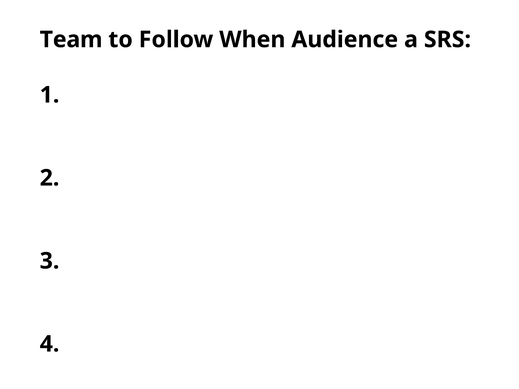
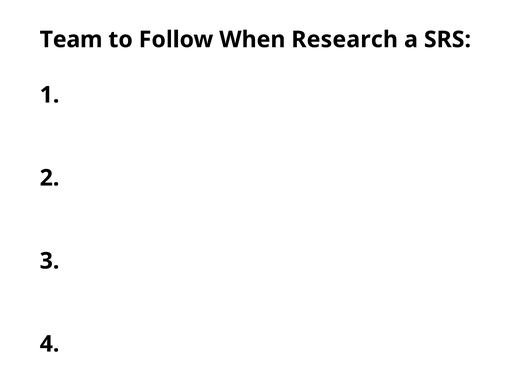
Audience: Audience -> Research
